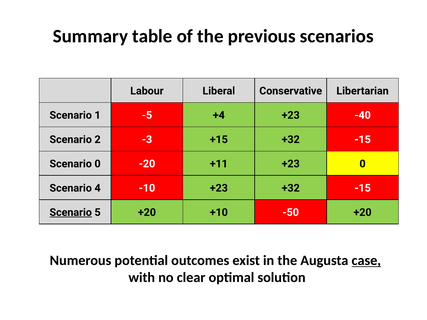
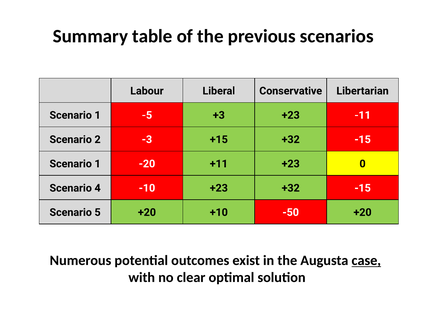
+4: +4 -> +3
-40: -40 -> -11
0 at (98, 164): 0 -> 1
Scenario at (71, 213) underline: present -> none
